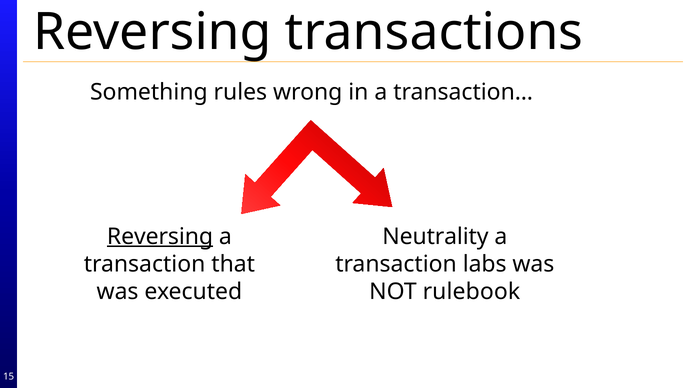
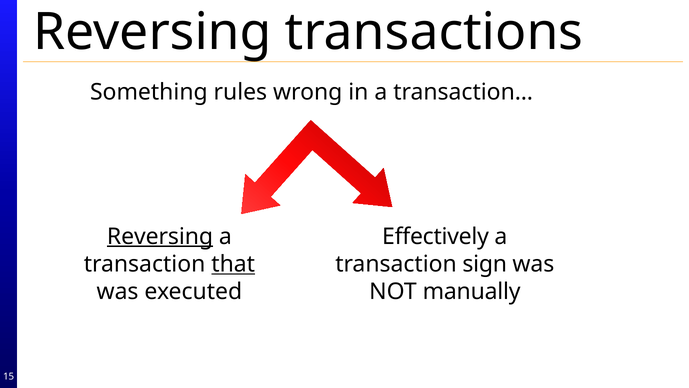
Neutrality: Neutrality -> Effectively
that underline: none -> present
labs: labs -> sign
rulebook: rulebook -> manually
